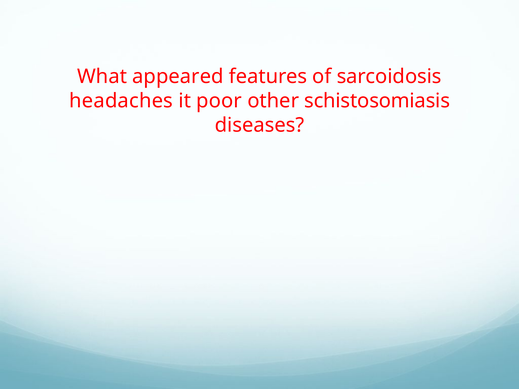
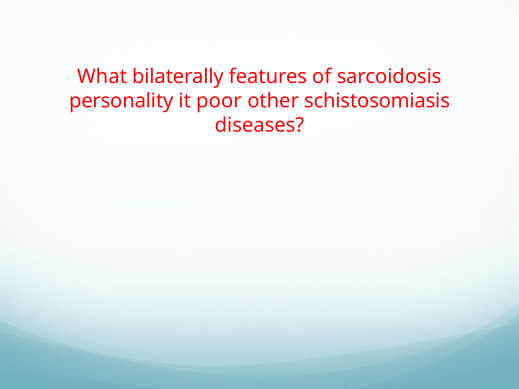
appeared: appeared -> bilaterally
headaches: headaches -> personality
